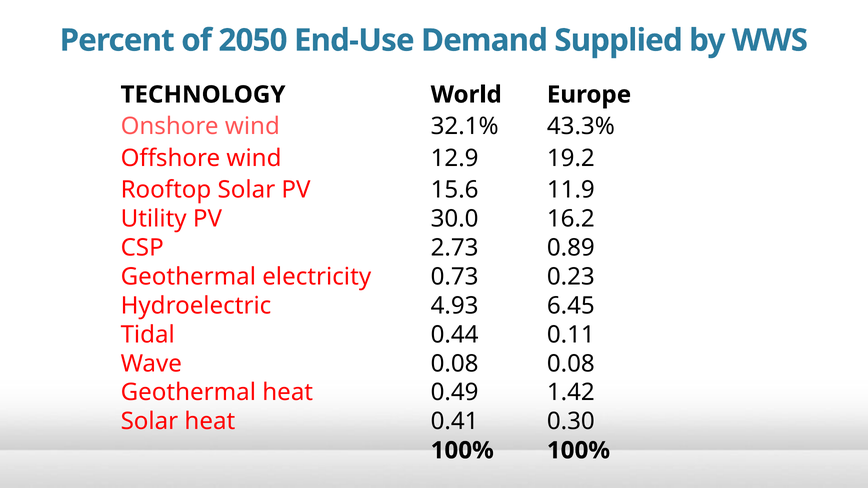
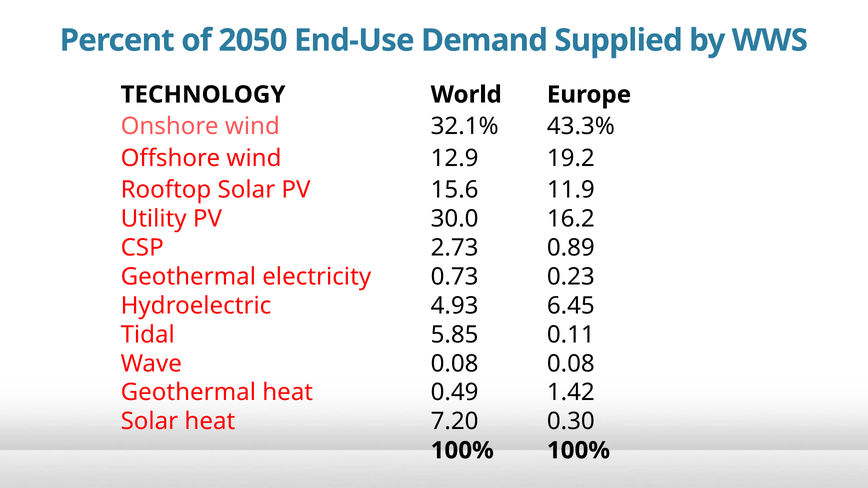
0.44: 0.44 -> 5.85
0.41: 0.41 -> 7.20
